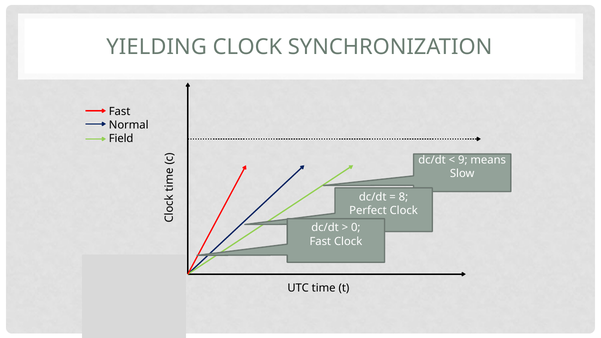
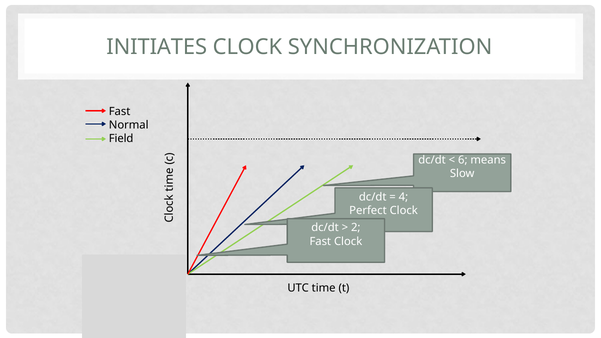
YIELDING: YIELDING -> INITIATES
9: 9 -> 6
8: 8 -> 4
0: 0 -> 2
